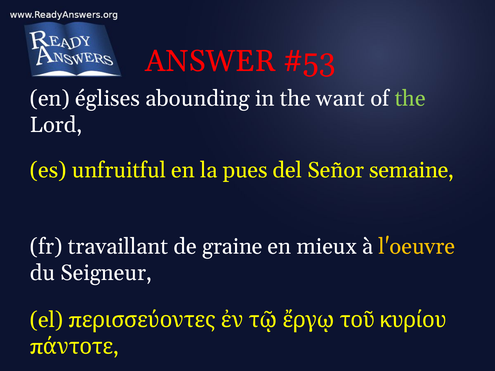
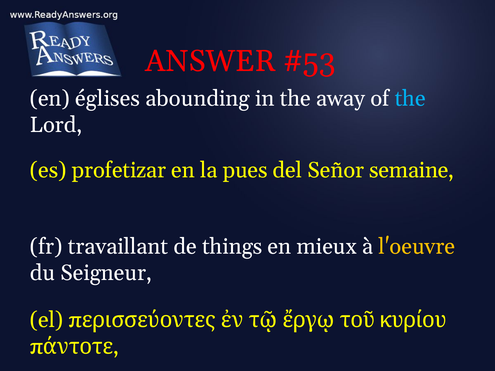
want: want -> away
the at (410, 99) colour: light green -> light blue
unfruitful: unfruitful -> profetizar
graine: graine -> things
